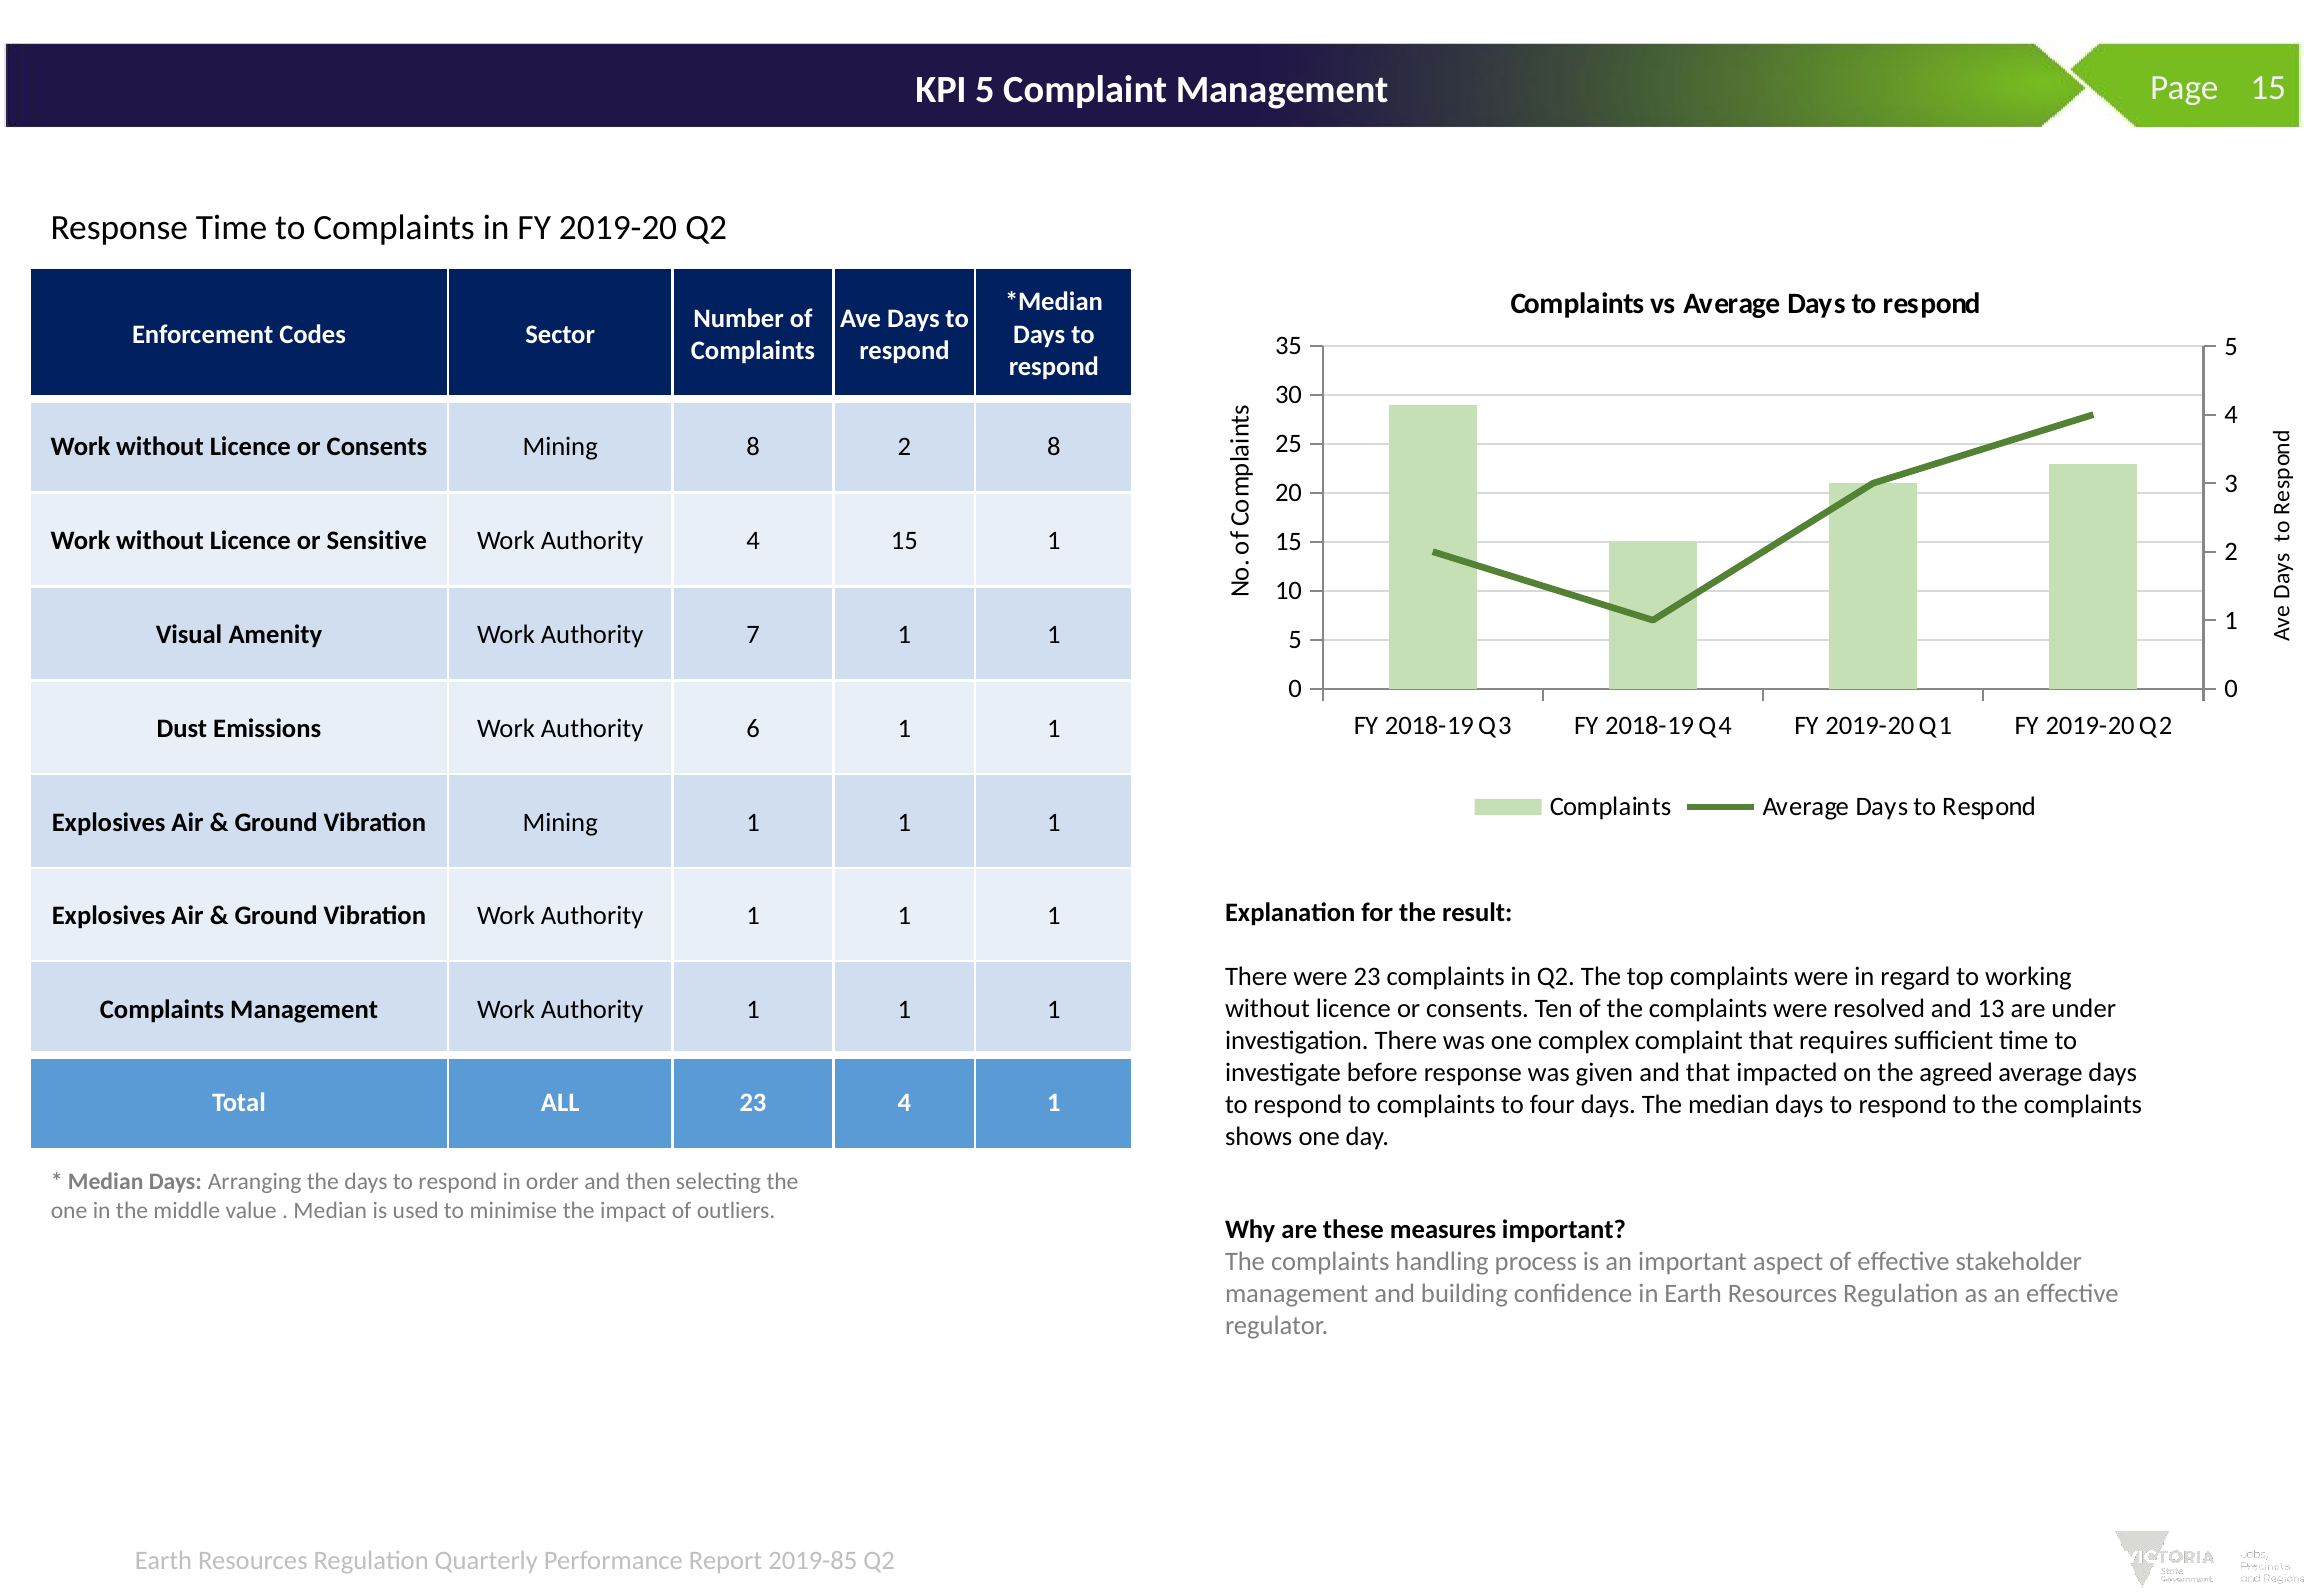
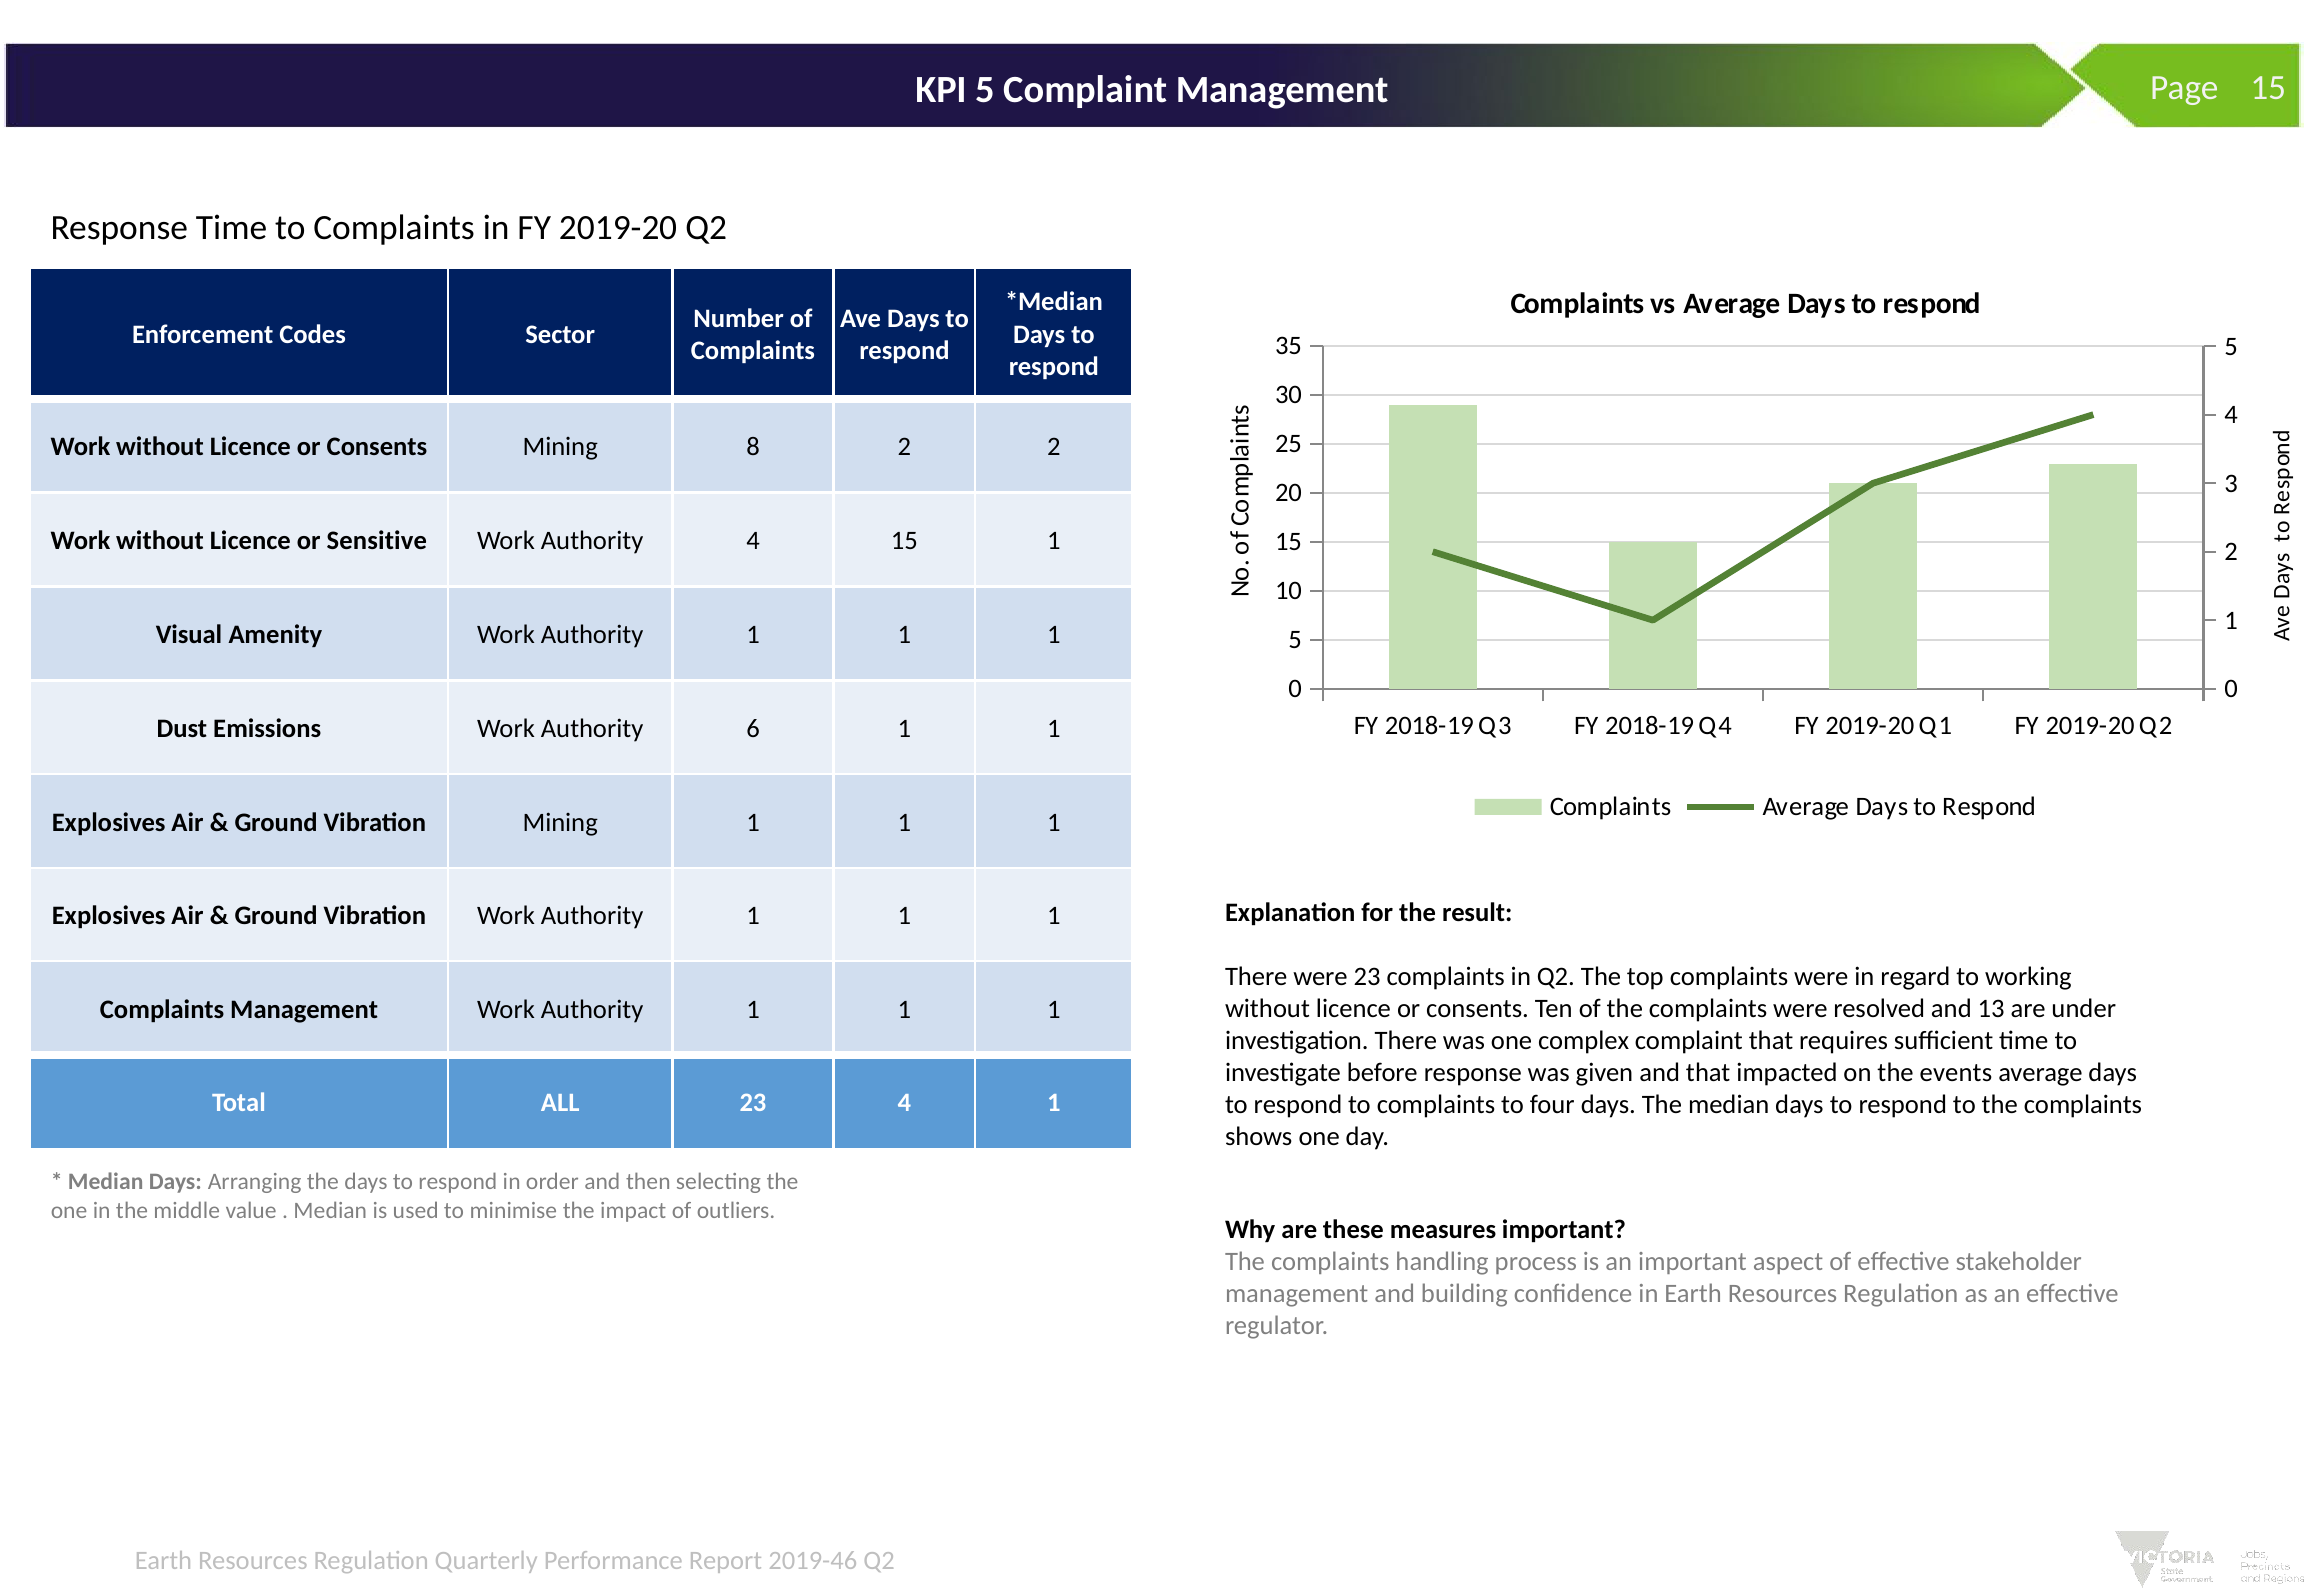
2 8: 8 -> 2
Amenity Work Authority 7: 7 -> 1
agreed: agreed -> events
2019-85: 2019-85 -> 2019-46
